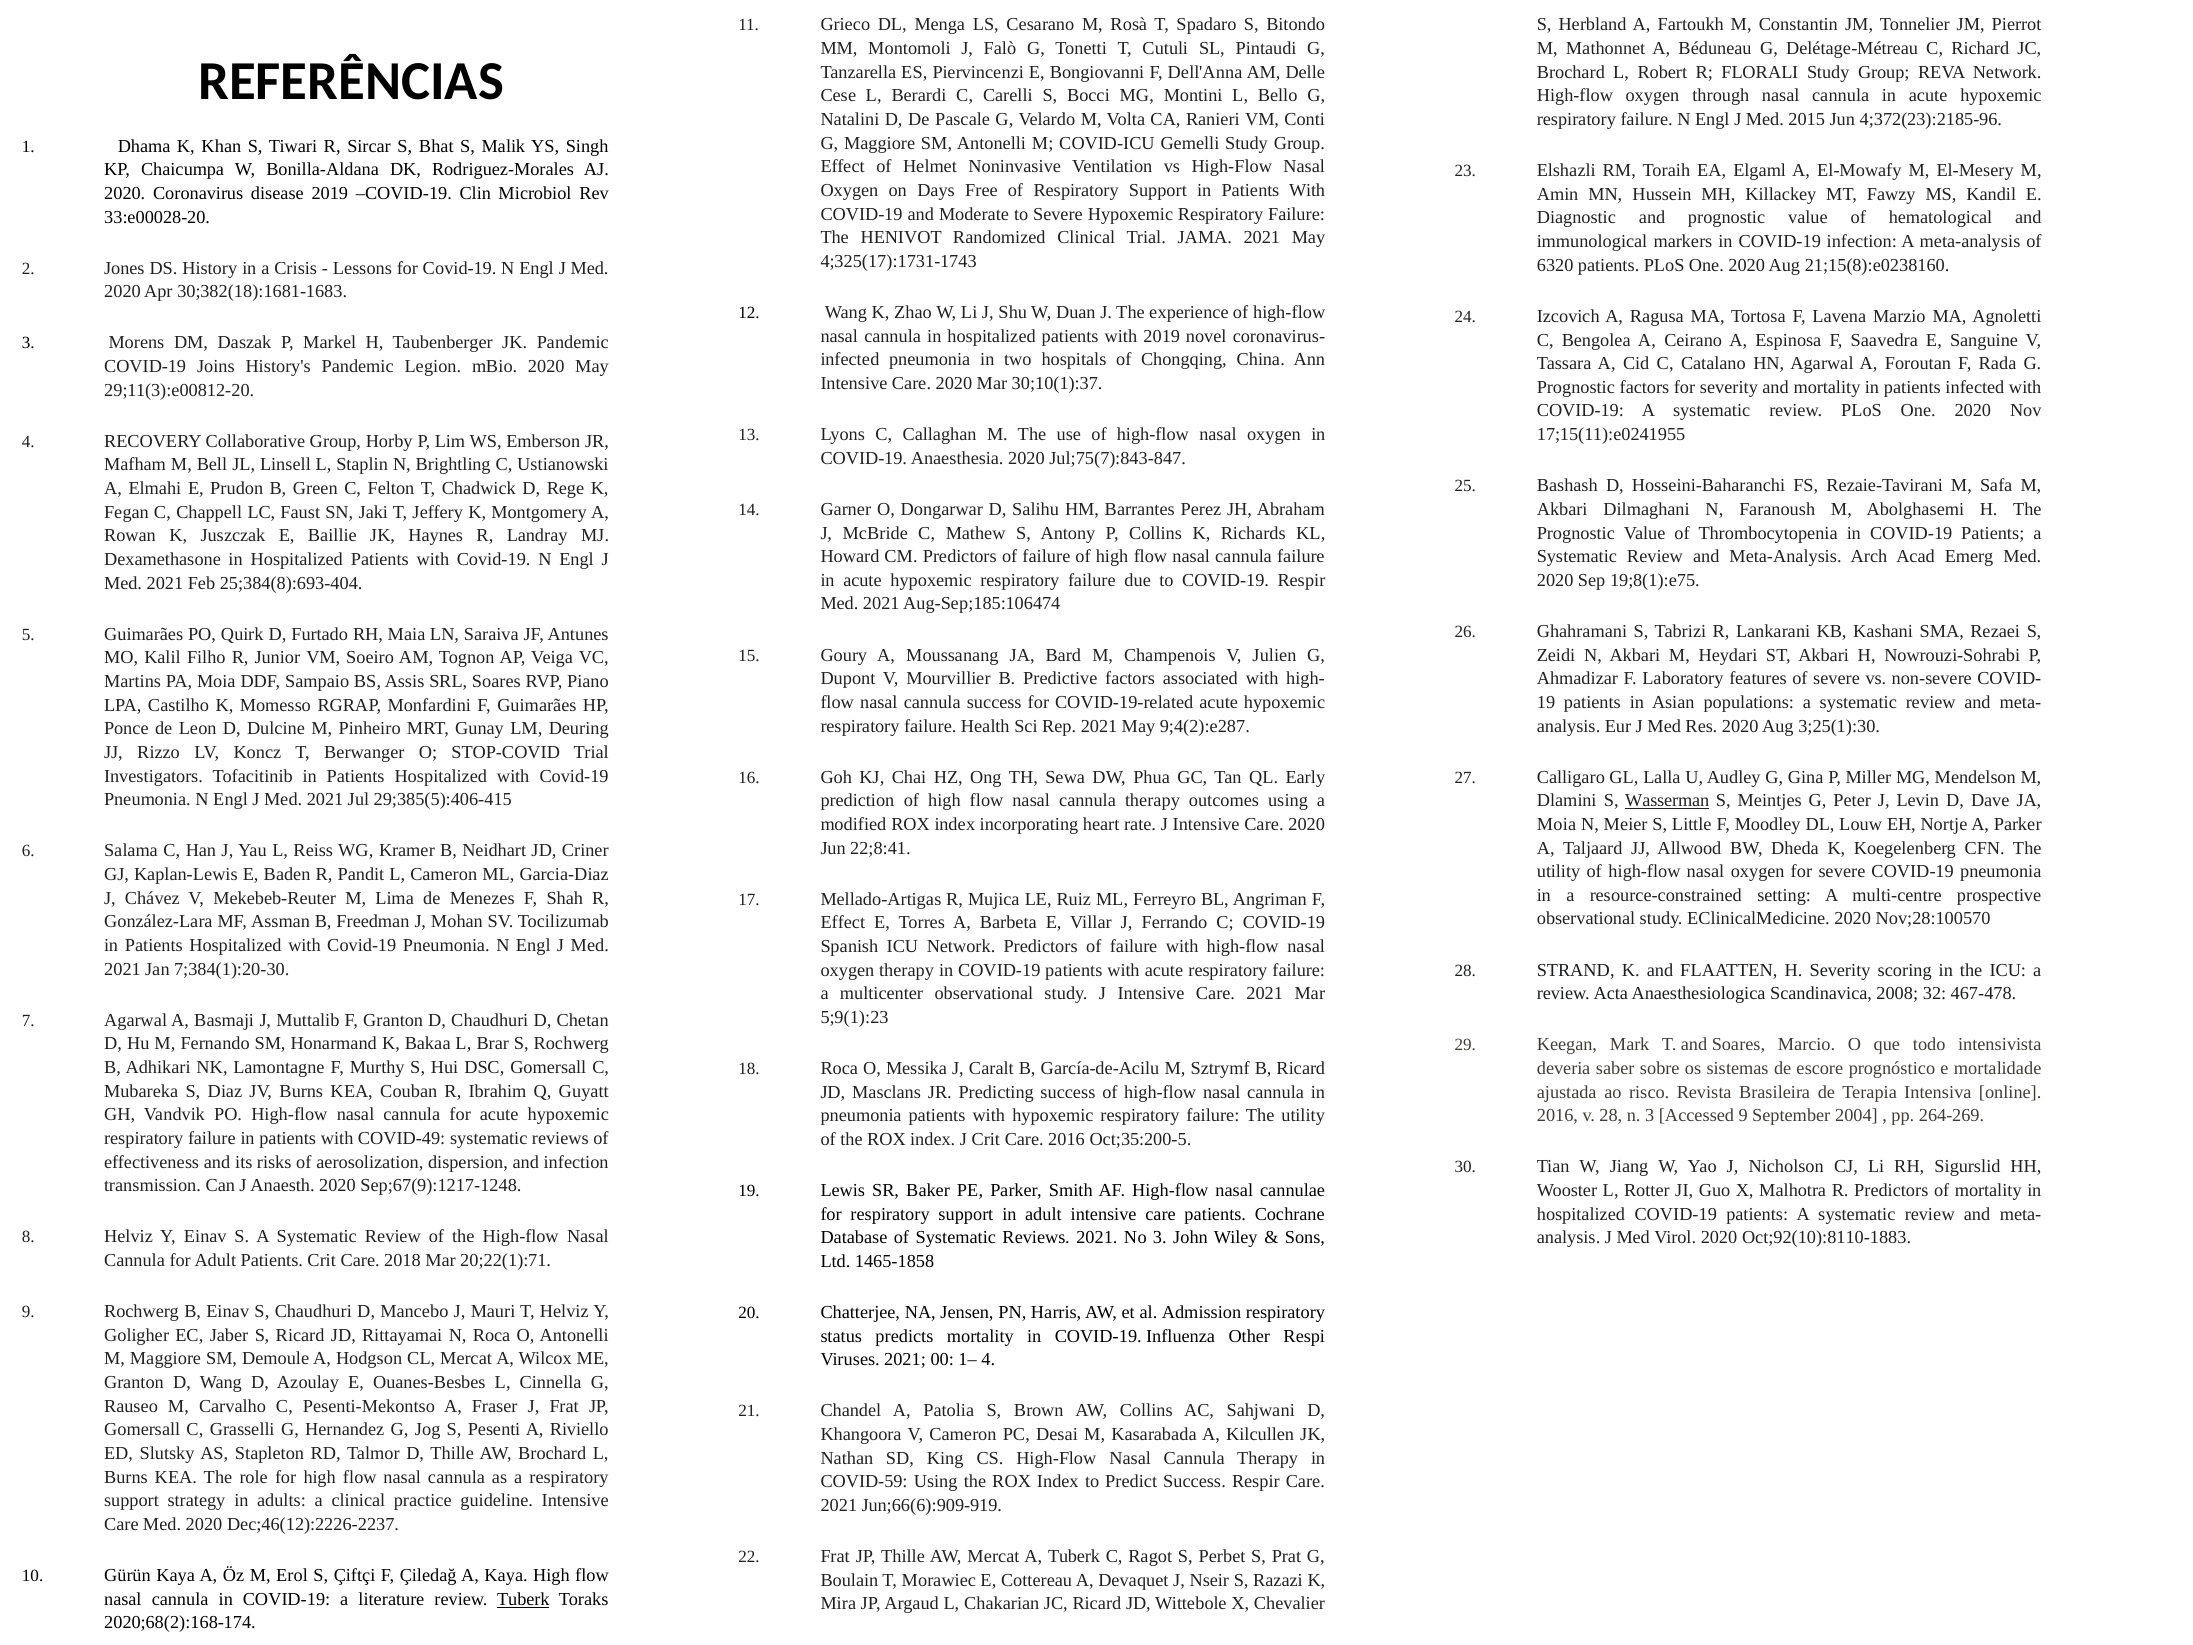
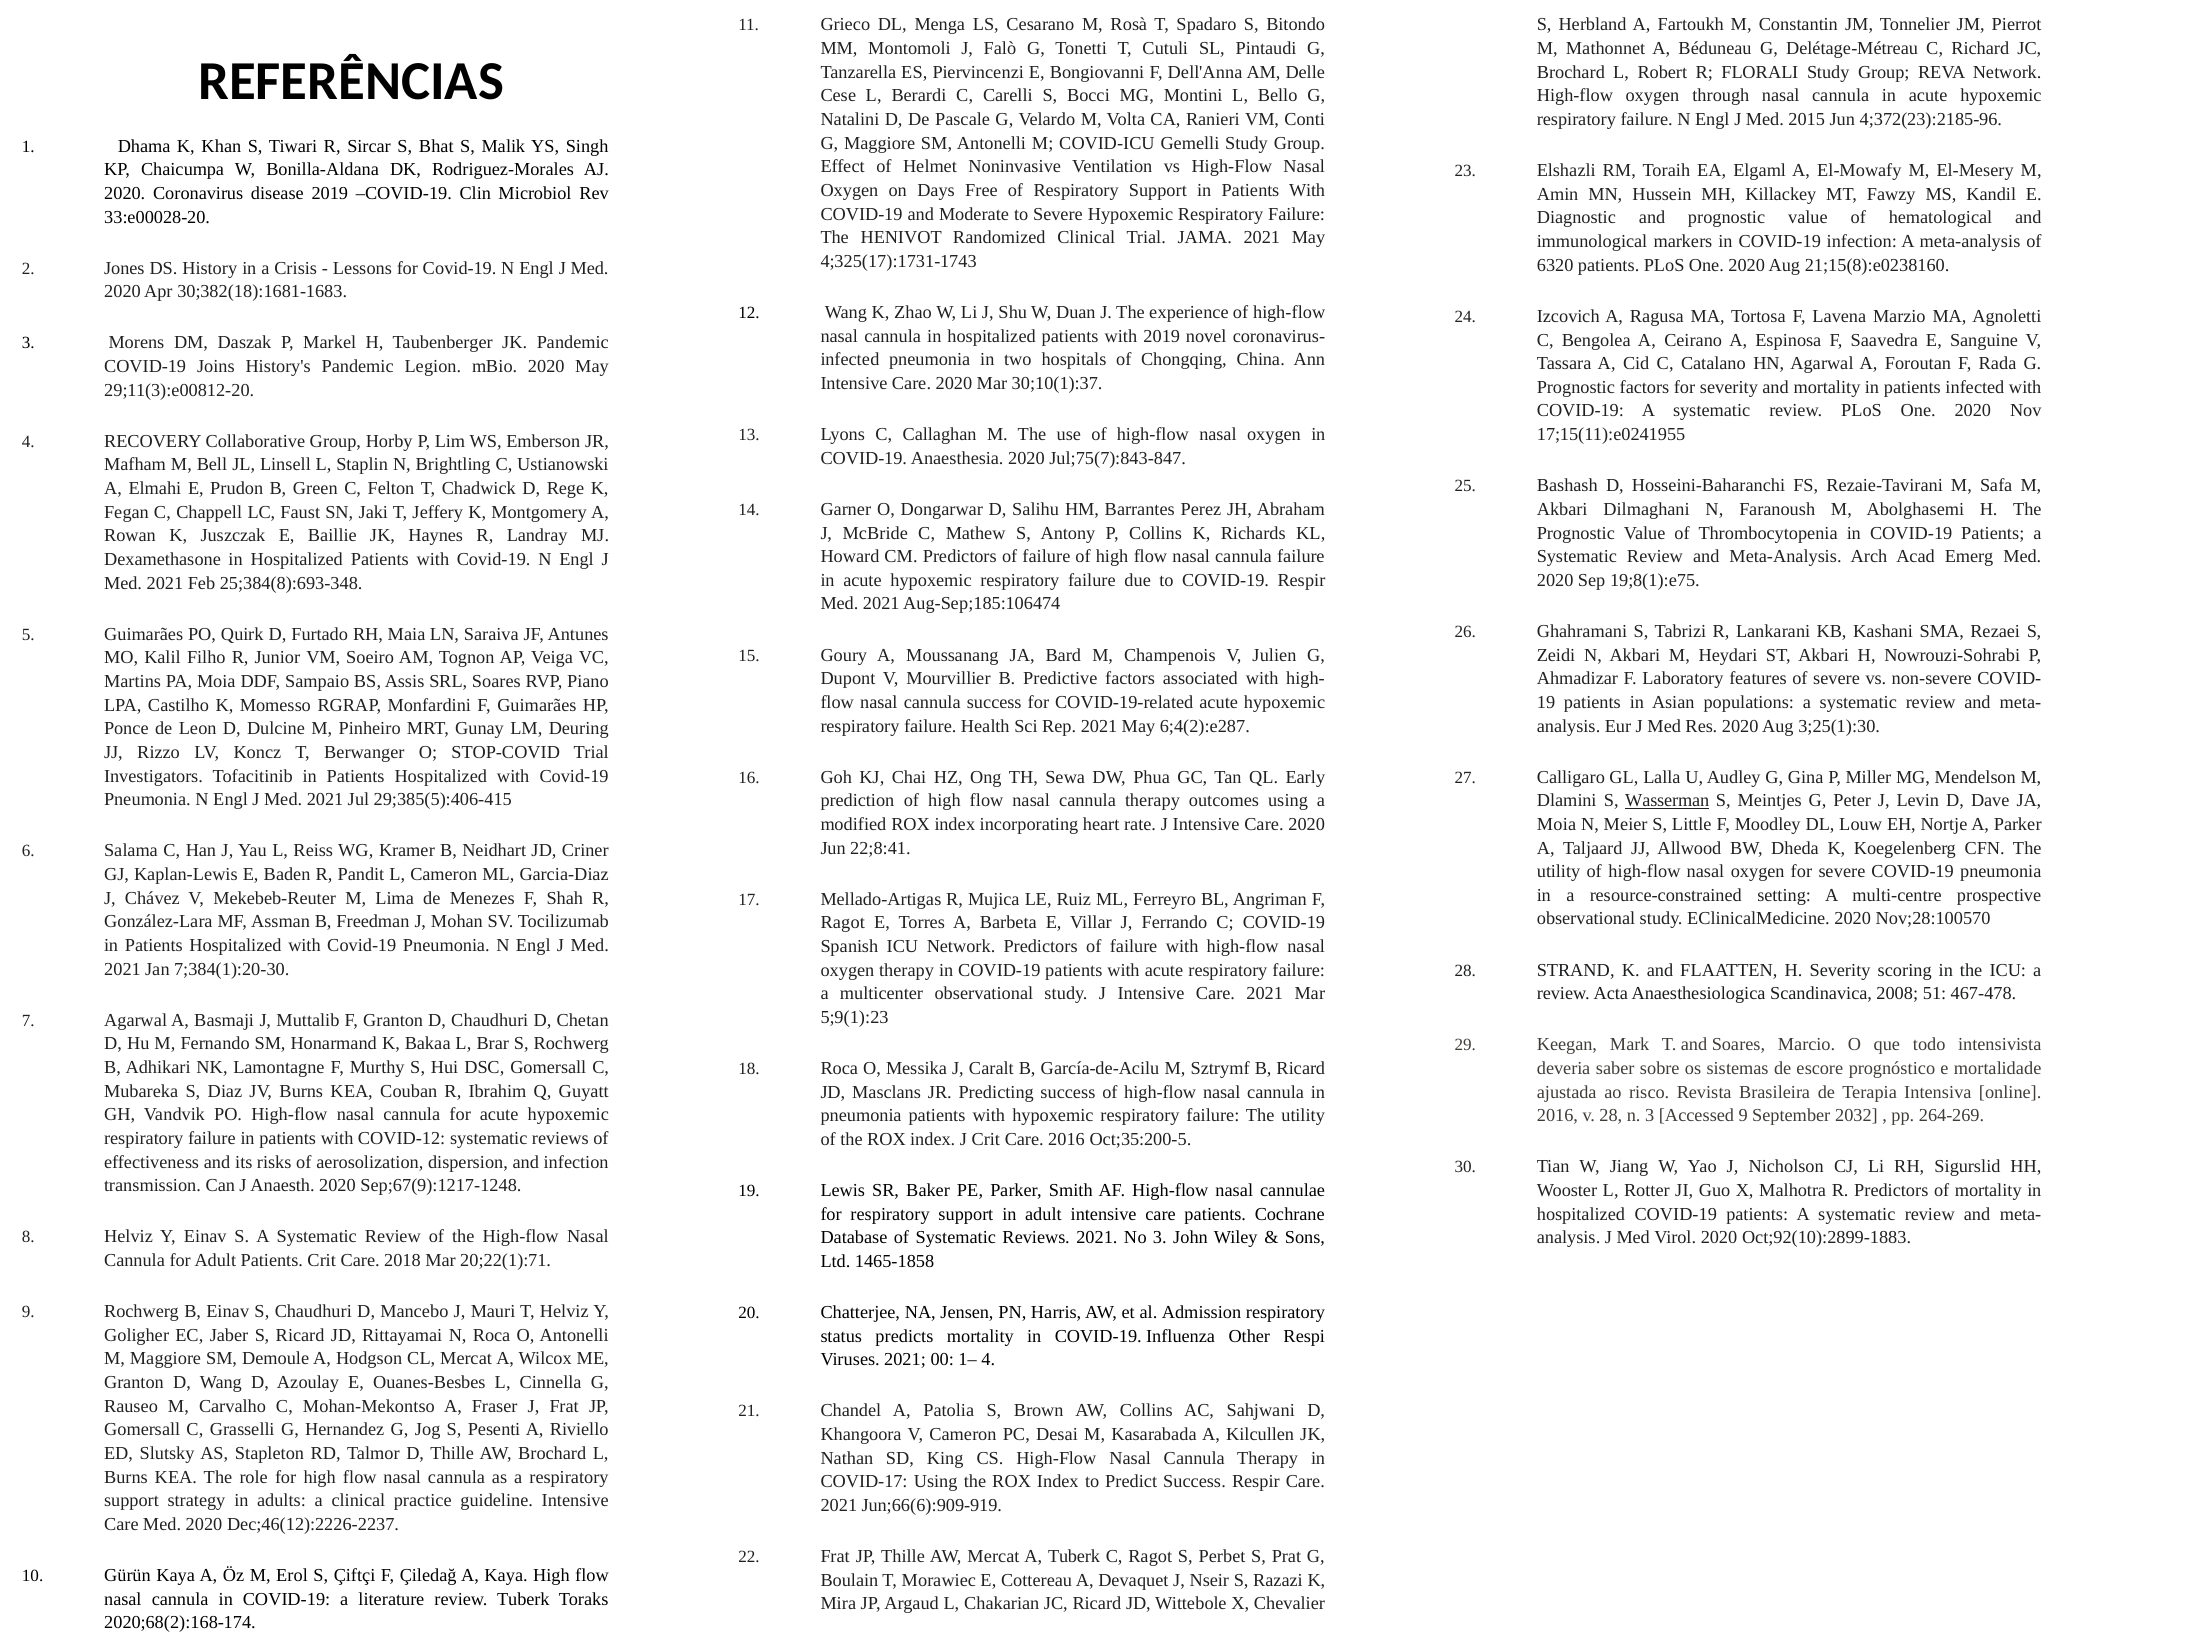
25;384(8):693-404: 25;384(8):693-404 -> 25;384(8):693-348
9;4(2):e287: 9;4(2):e287 -> 6;4(2):e287
Effect at (843, 923): Effect -> Ragot
32: 32 -> 51
2004: 2004 -> 2032
COVID-49: COVID-49 -> COVID-12
Oct;92(10):8110-1883: Oct;92(10):8110-1883 -> Oct;92(10):2899-1883
Pesenti-Mekontso: Pesenti-Mekontso -> Mohan-Mekontso
COVID-59: COVID-59 -> COVID-17
Tuberk at (523, 1599) underline: present -> none
